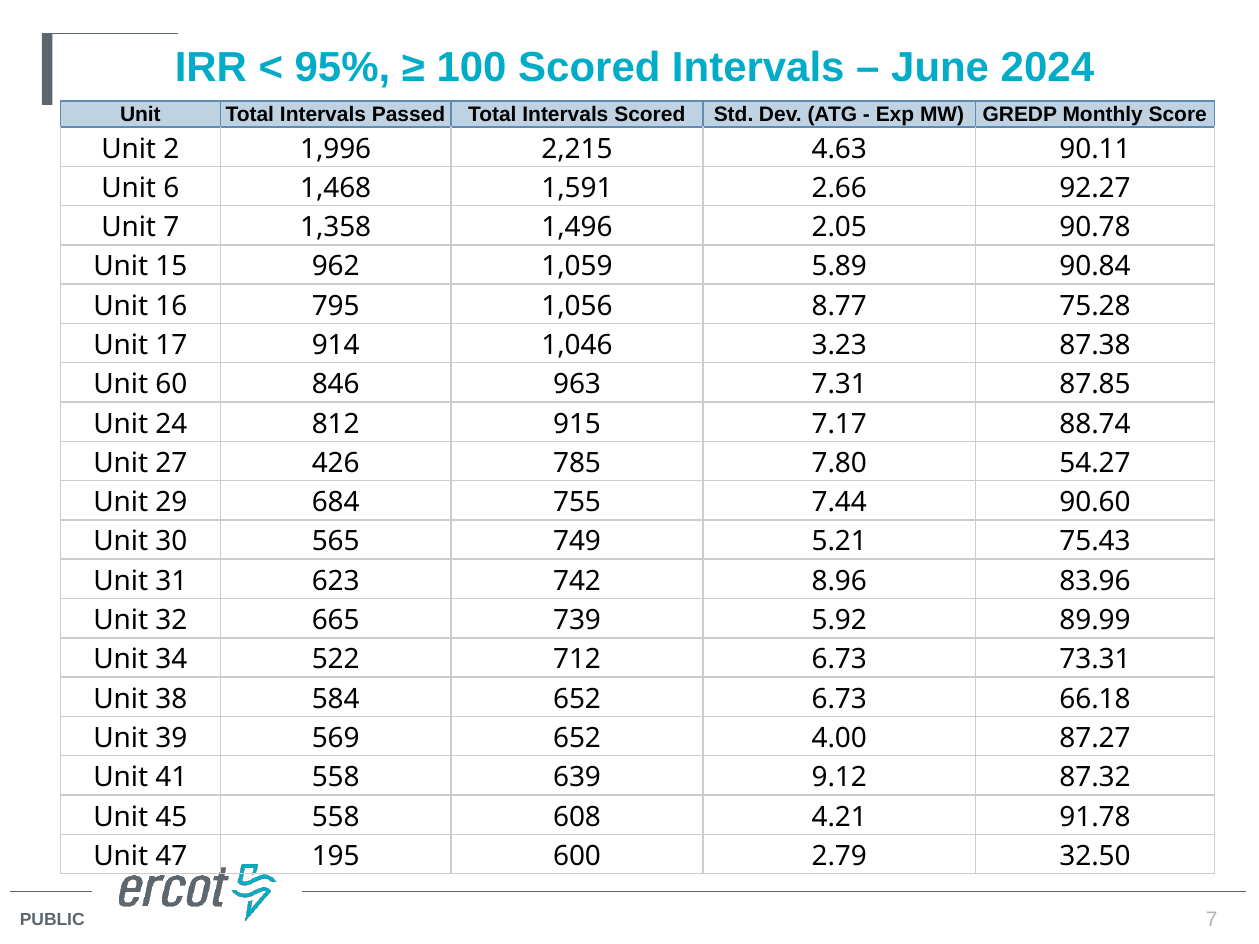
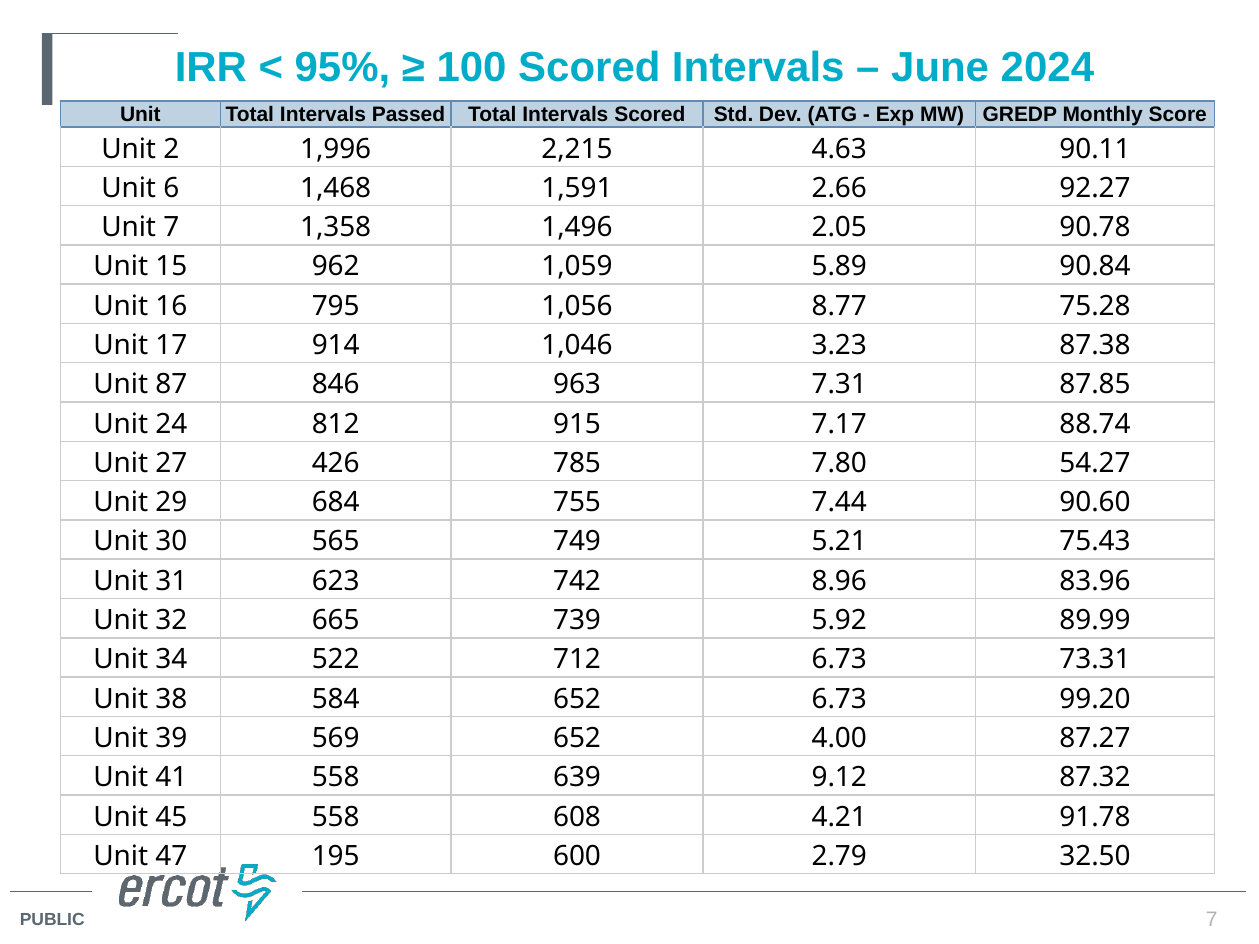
60: 60 -> 87
66.18: 66.18 -> 99.20
